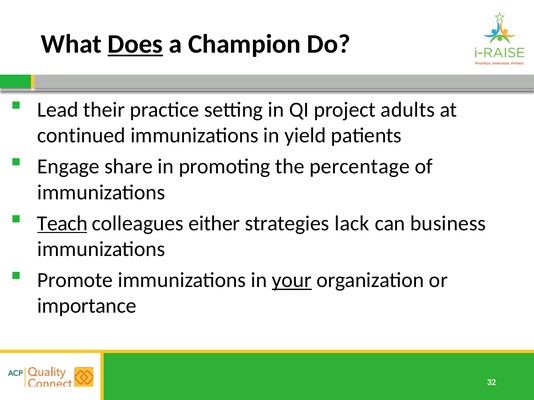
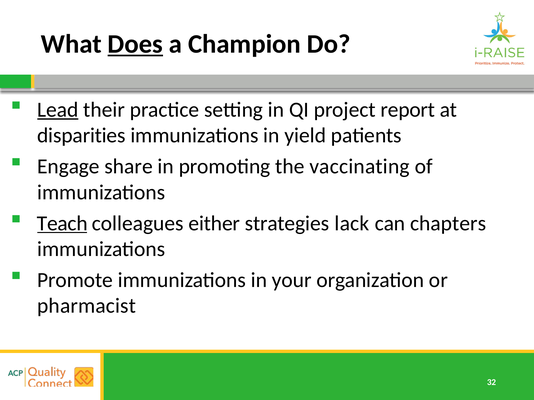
Lead underline: none -> present
adults: adults -> report
continued: continued -> disparities
percentage: percentage -> vaccinating
business: business -> chapters
your underline: present -> none
importance: importance -> pharmacist
